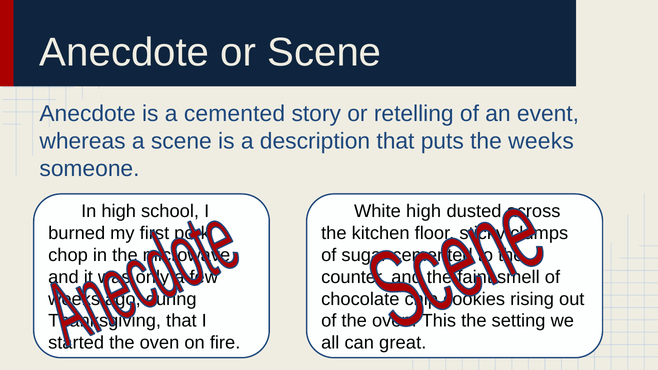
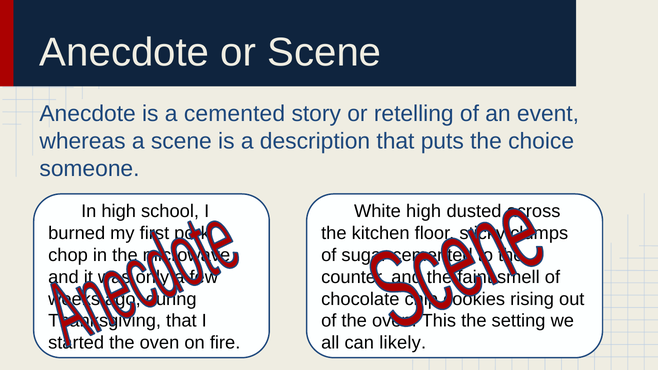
the weeks: weeks -> choice
great: great -> likely
